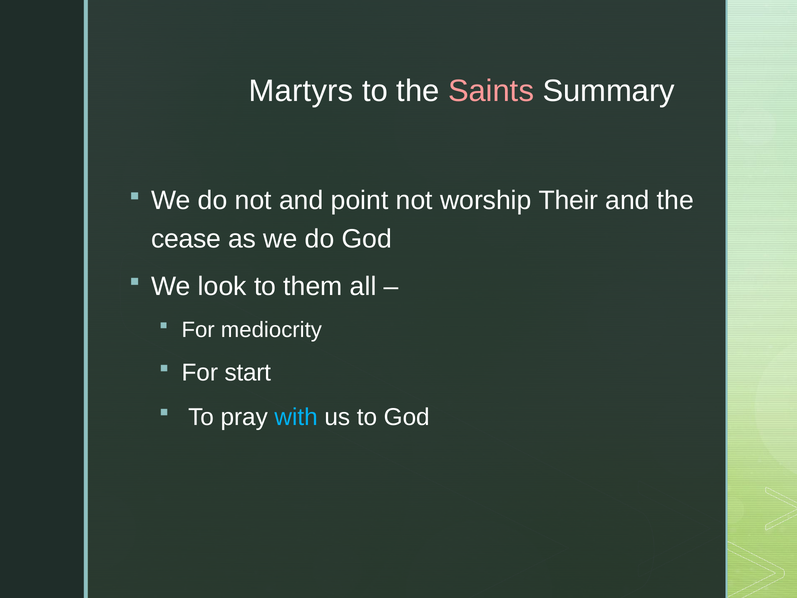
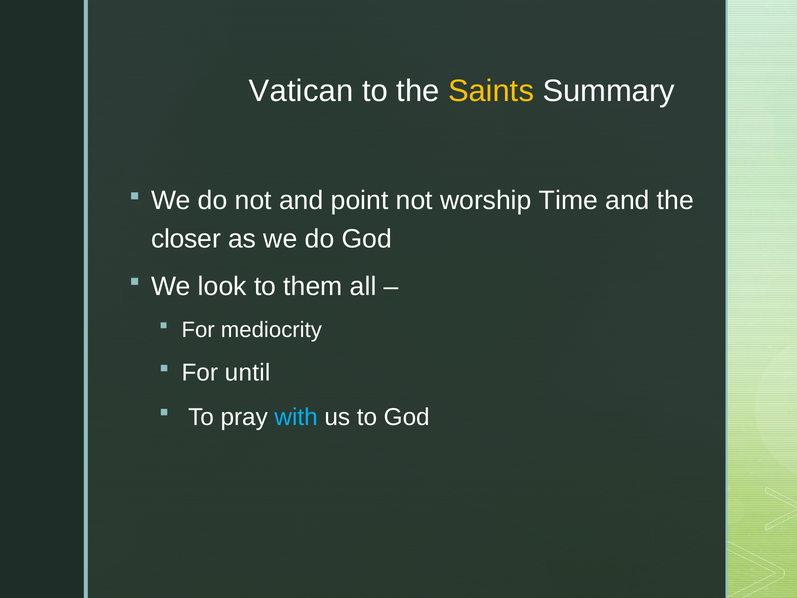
Martyrs: Martyrs -> Vatican
Saints colour: pink -> yellow
Their: Their -> Time
cease: cease -> closer
start: start -> until
